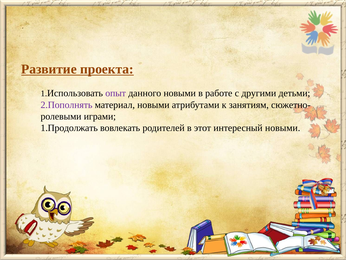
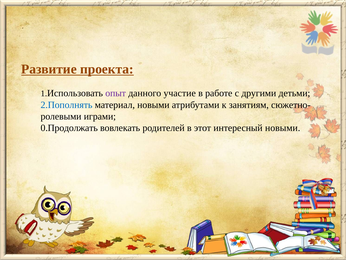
данного новыми: новыми -> участие
2.Пополнять colour: purple -> blue
1.Продолжать: 1.Продолжать -> 0.Продолжать
